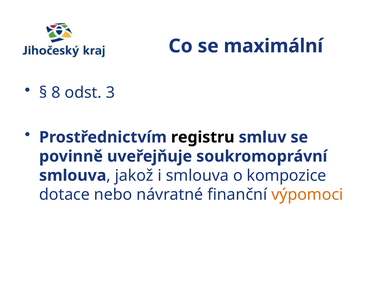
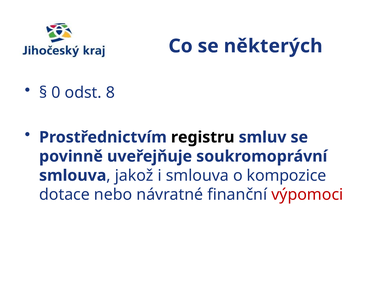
maximální: maximální -> některých
8: 8 -> 0
3: 3 -> 8
výpomoci colour: orange -> red
